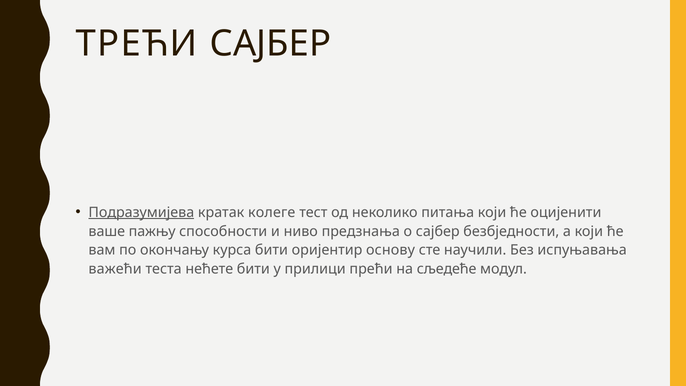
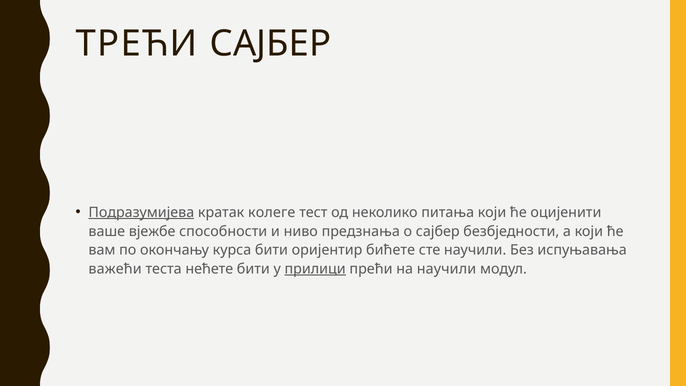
пажњу: пажњу -> вјежбе
основу: основу -> бићете
прилици underline: none -> present
на сљедеће: сљедеће -> научили
